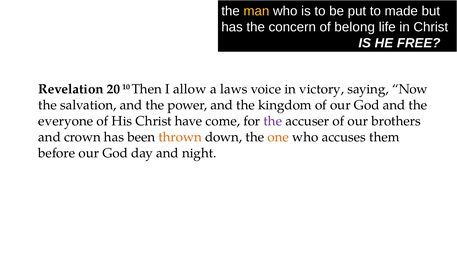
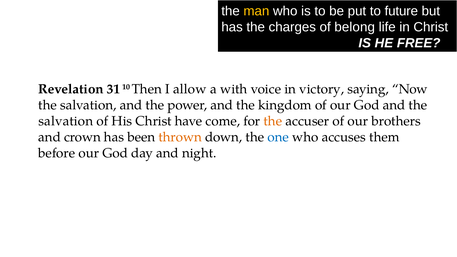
made: made -> future
concern: concern -> charges
20: 20 -> 31
laws: laws -> with
everyone at (66, 121): everyone -> salvation
the at (273, 121) colour: purple -> orange
one colour: orange -> blue
